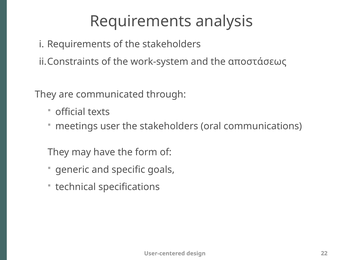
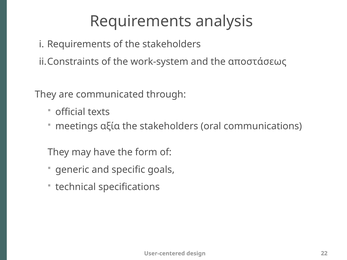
user: user -> αξία
